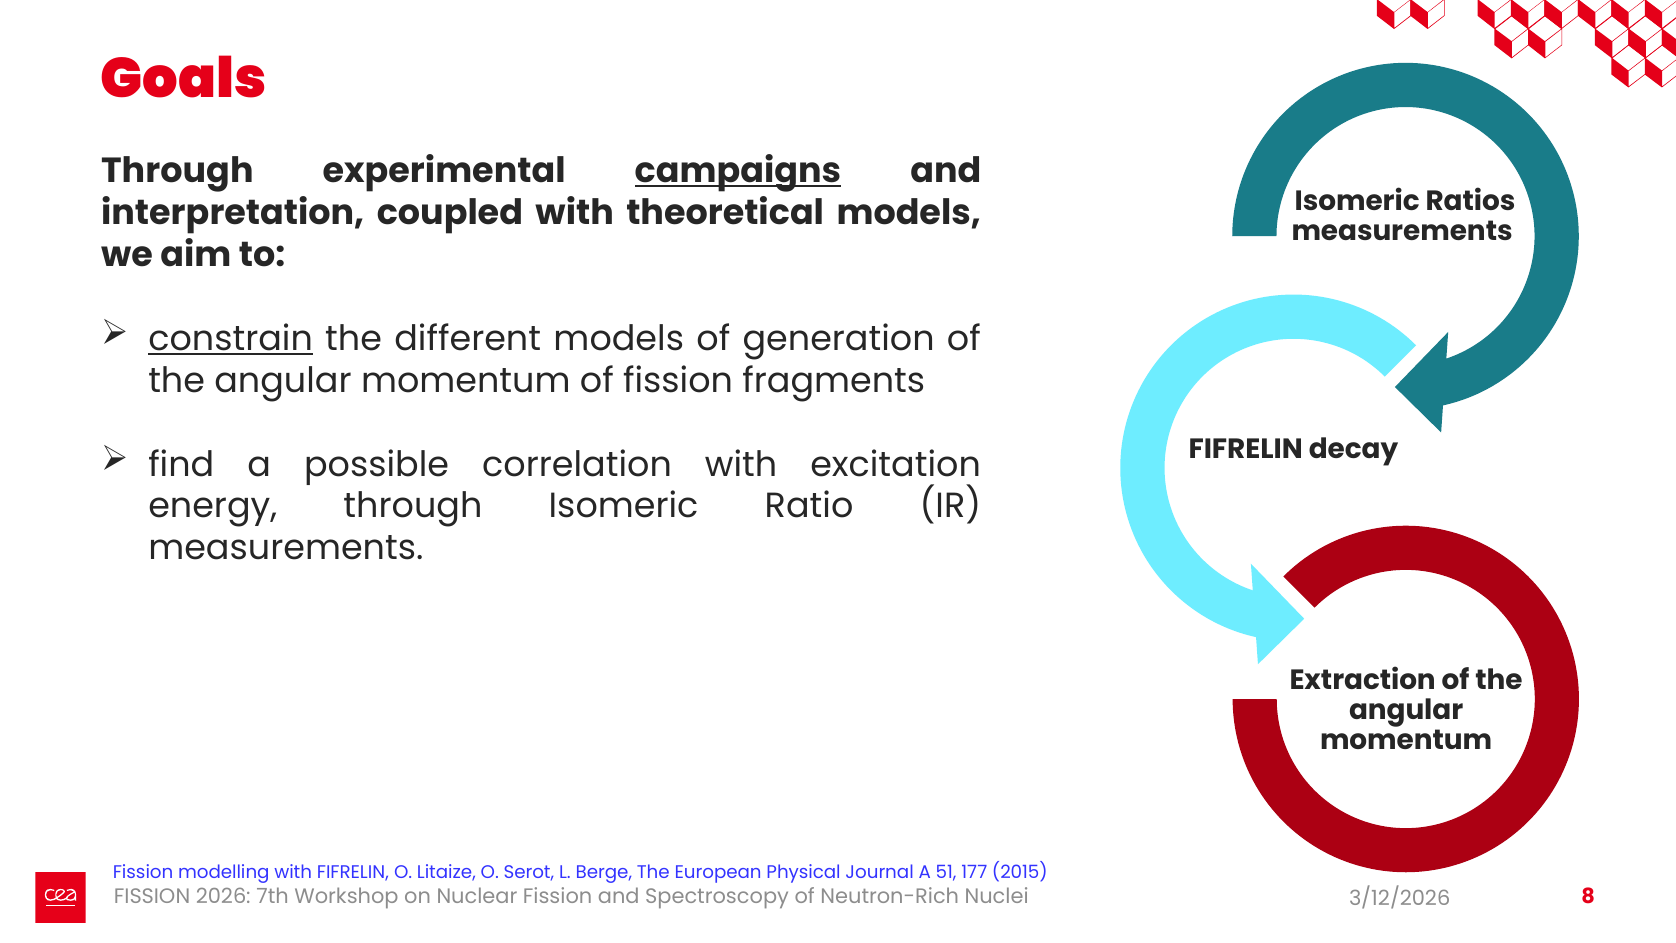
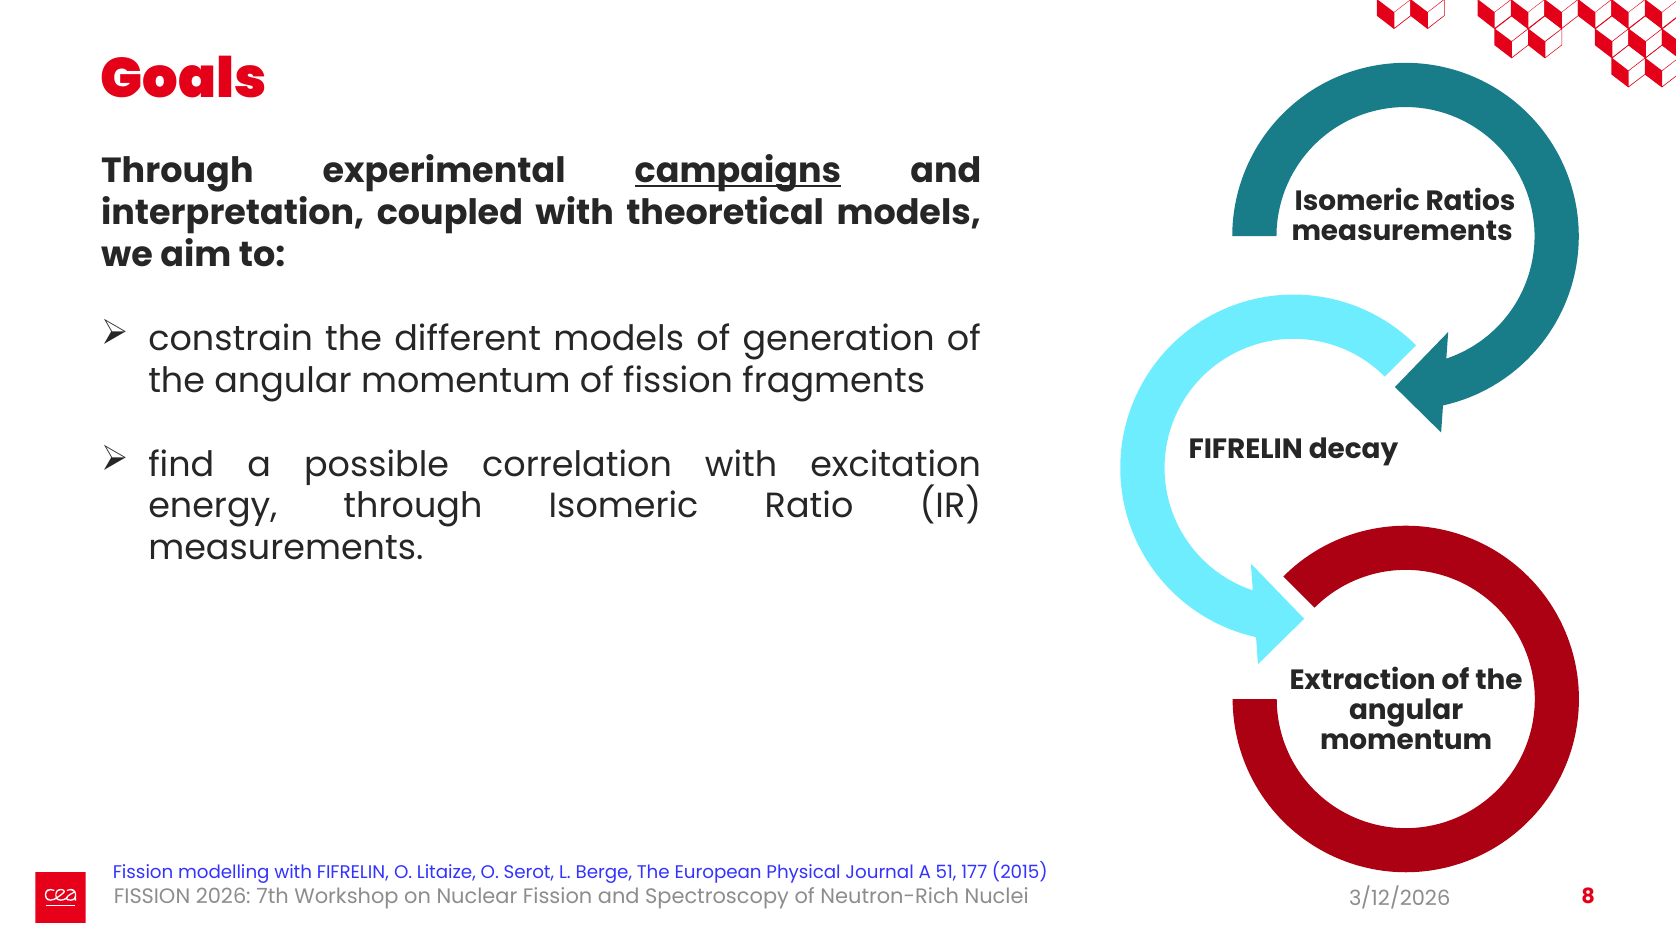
constrain underline: present -> none
